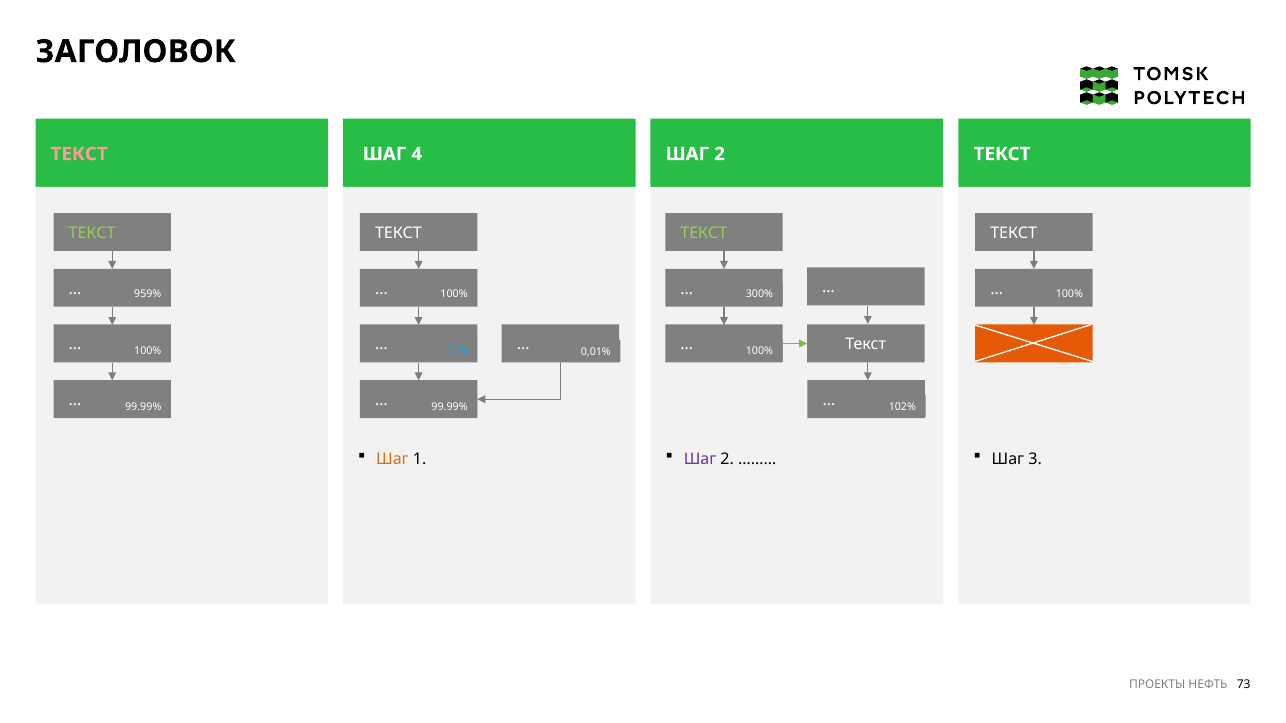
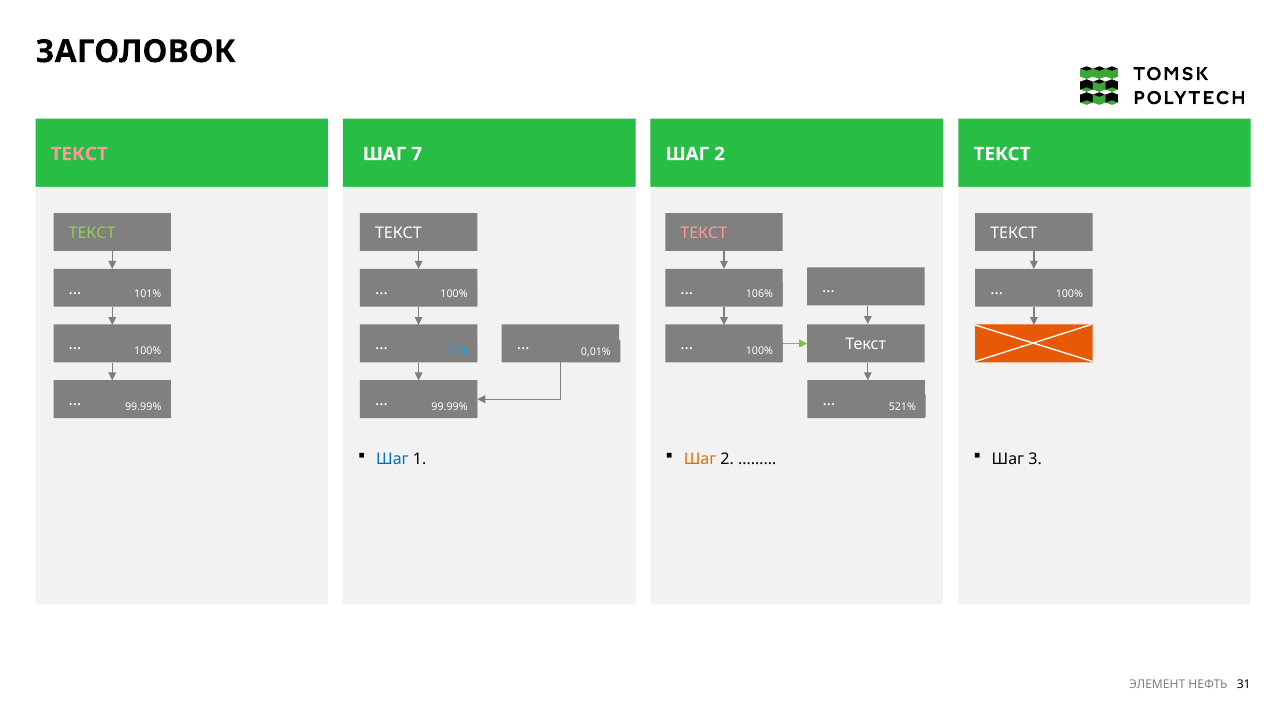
4: 4 -> 7
ТЕКСТ at (704, 233) colour: light green -> pink
959%: 959% -> 101%
300%: 300% -> 106%
102%: 102% -> 521%
Шаг at (392, 459) colour: orange -> blue
Шаг at (700, 459) colour: purple -> orange
ПРОЕКТЫ: ПРОЕКТЫ -> ЭЛЕМЕНТ
73: 73 -> 31
